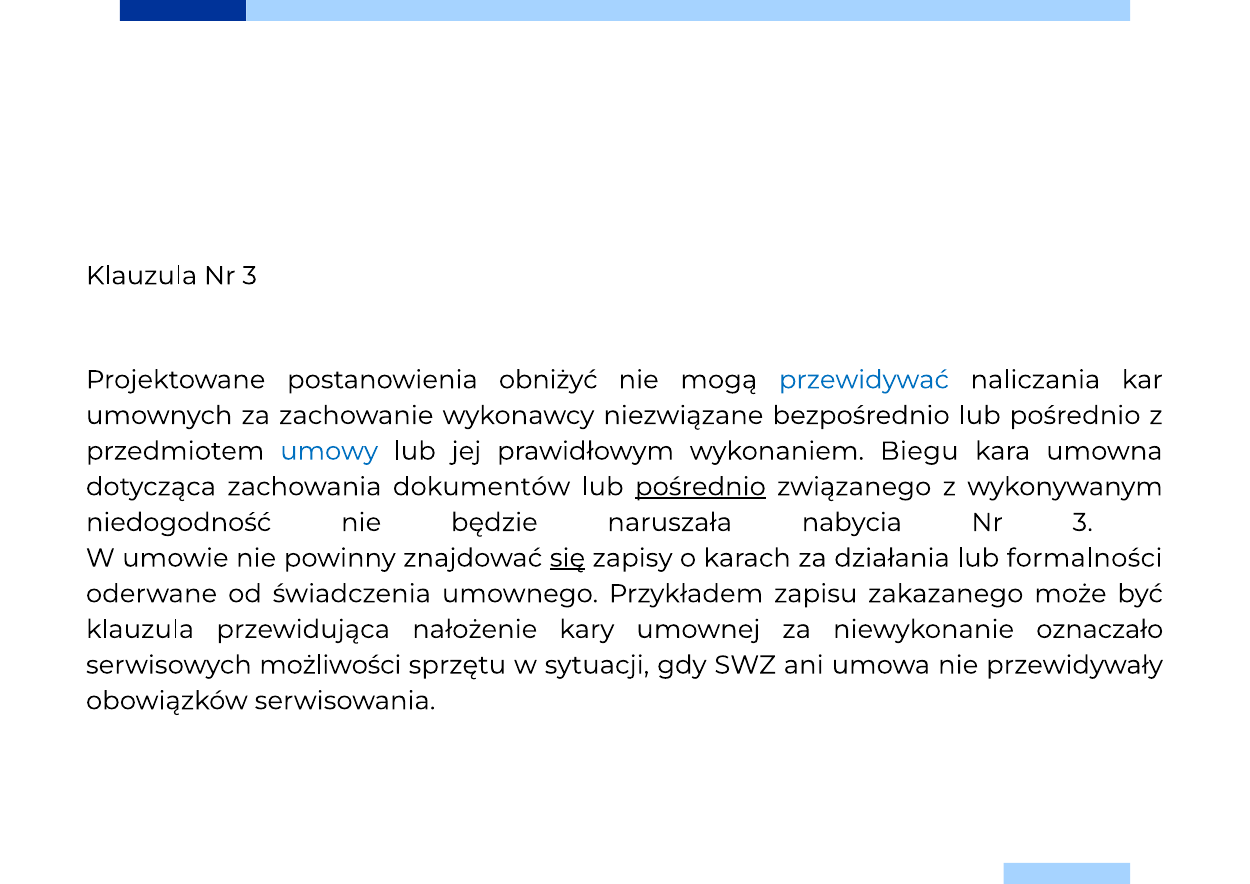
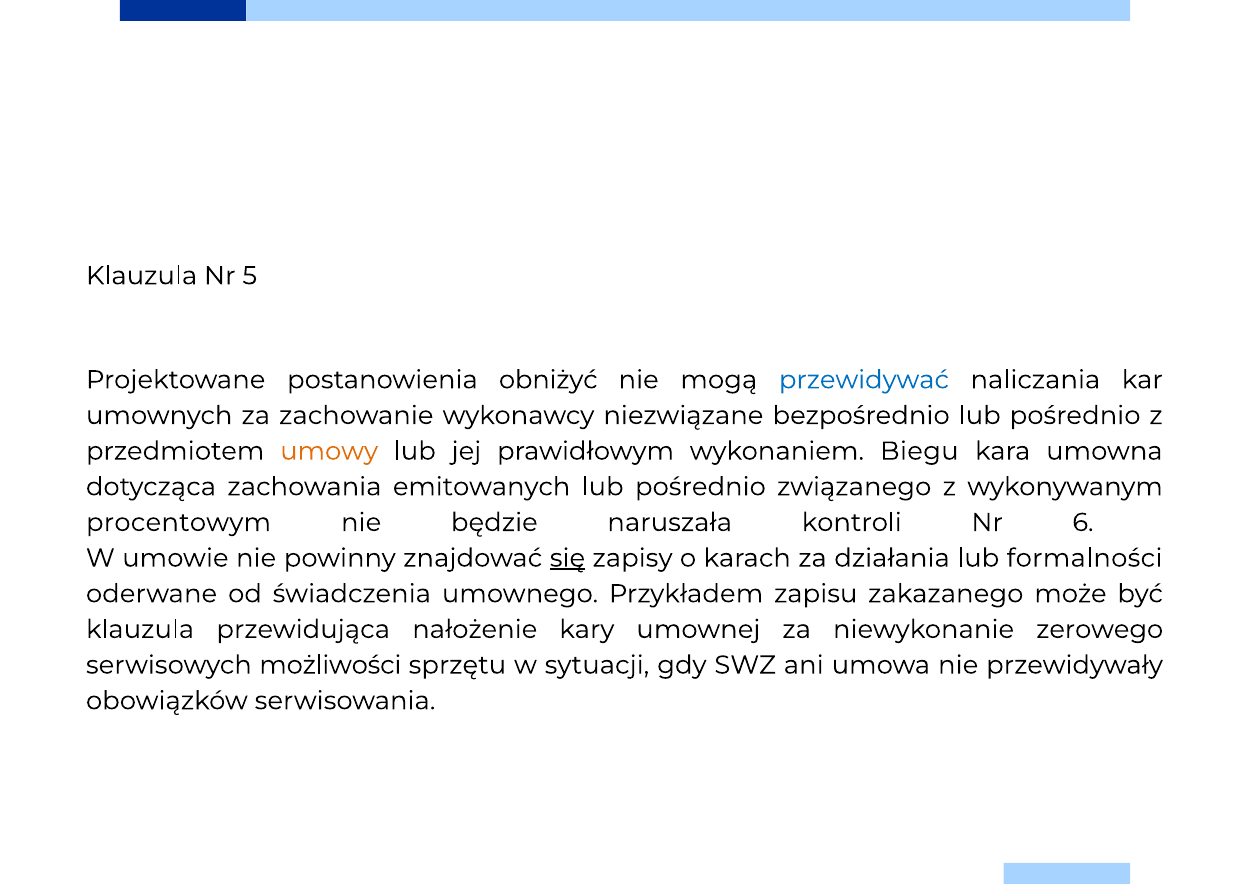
Klauzula Nr 3: 3 -> 5
umowy colour: blue -> orange
dokumentów: dokumentów -> emitowanych
pośrednio at (700, 487) underline: present -> none
niedogodność: niedogodność -> procentowym
nabycia: nabycia -> kontroli
3 at (1083, 522): 3 -> 6
oznaczało: oznaczało -> zerowego
